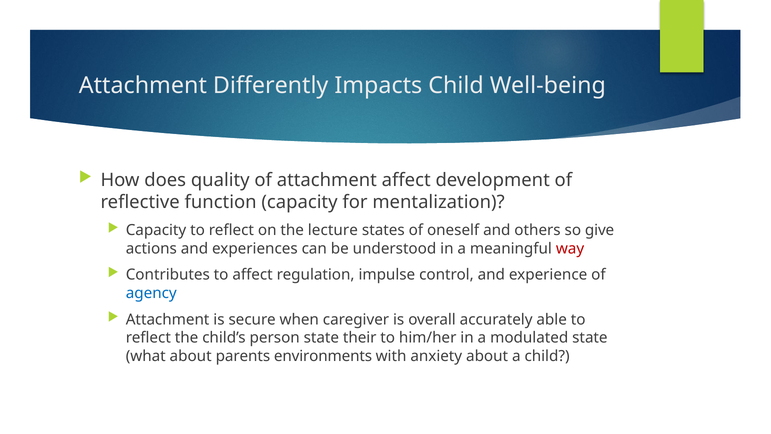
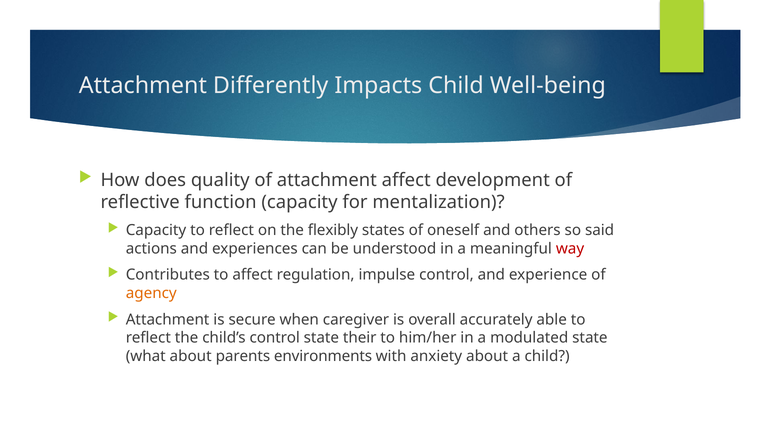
lecture: lecture -> flexibly
give: give -> said
agency colour: blue -> orange
child’s person: person -> control
